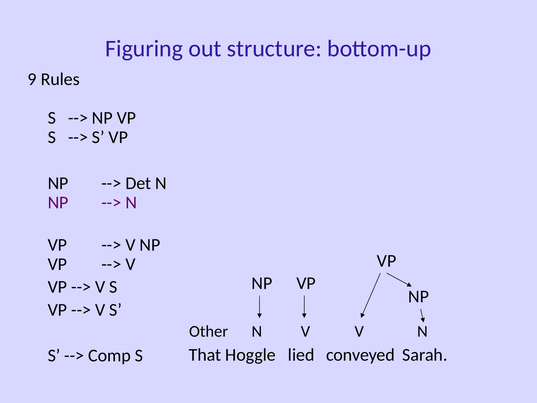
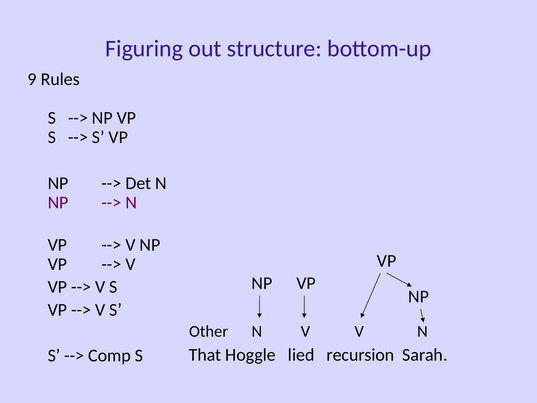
conveyed: conveyed -> recursion
